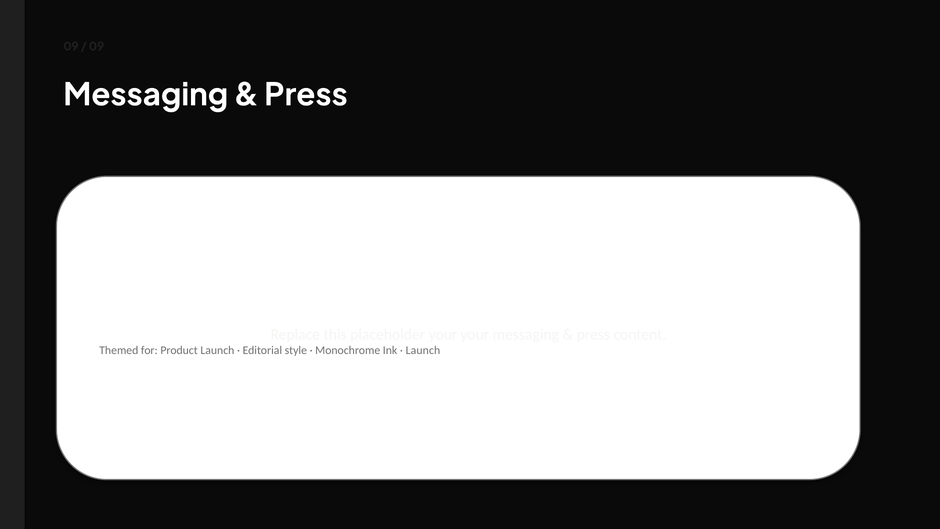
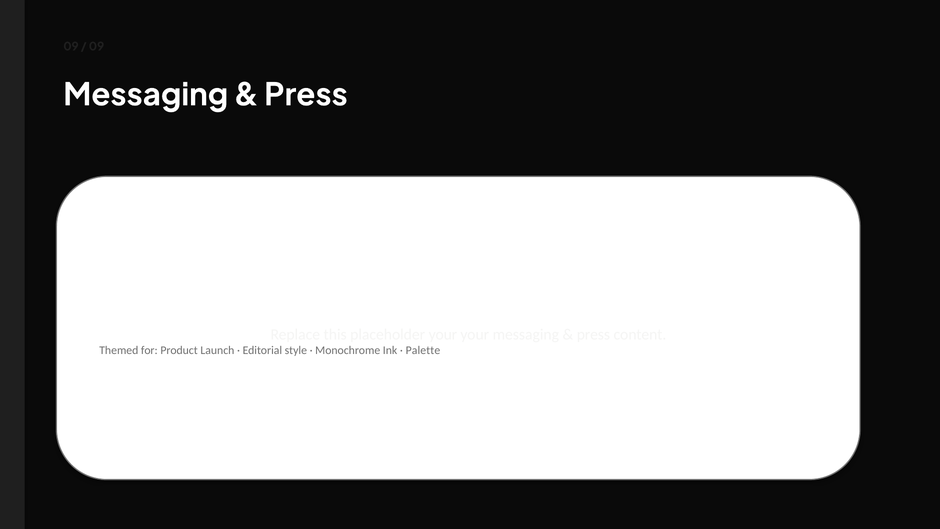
Launch at (423, 350): Launch -> Palette
